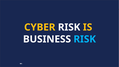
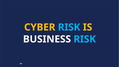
RISK at (69, 27) colour: white -> light blue
